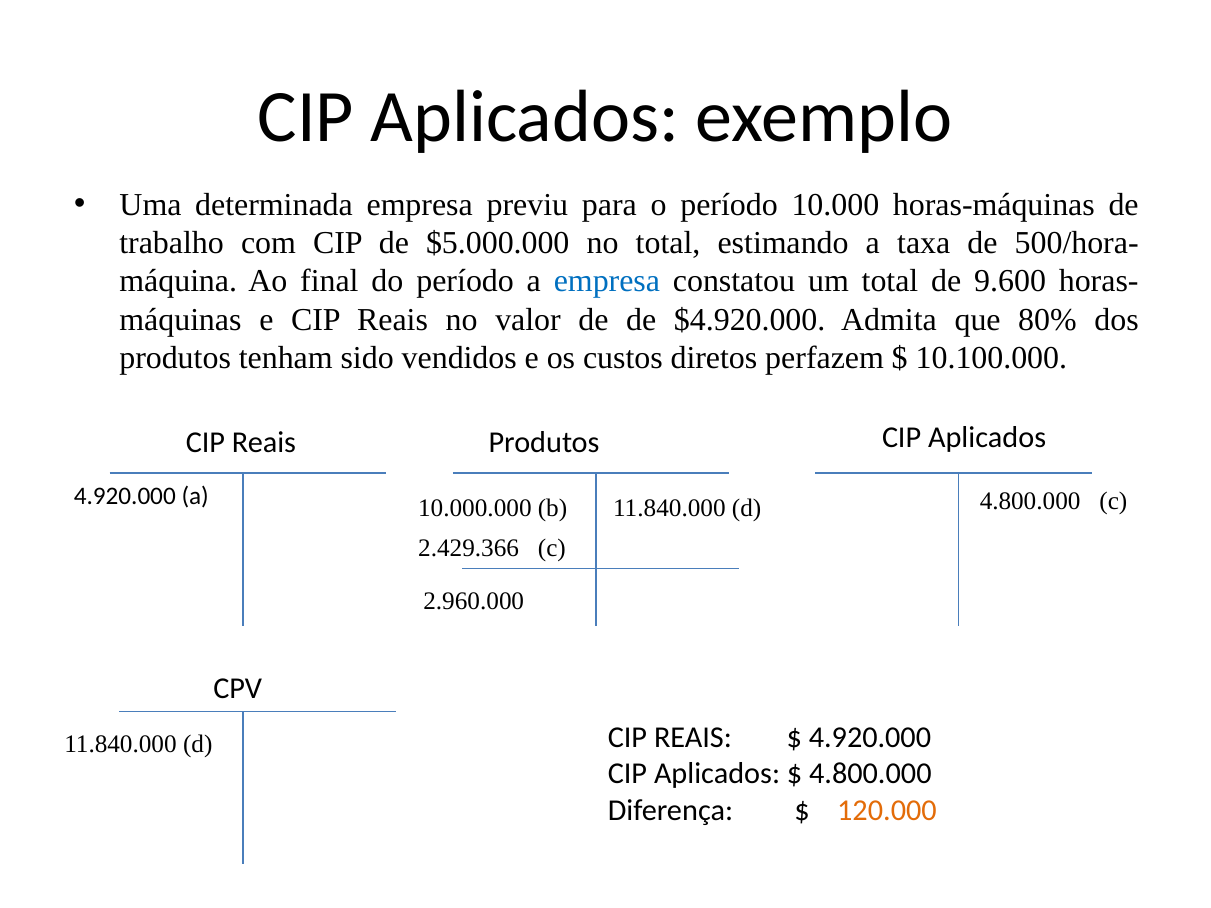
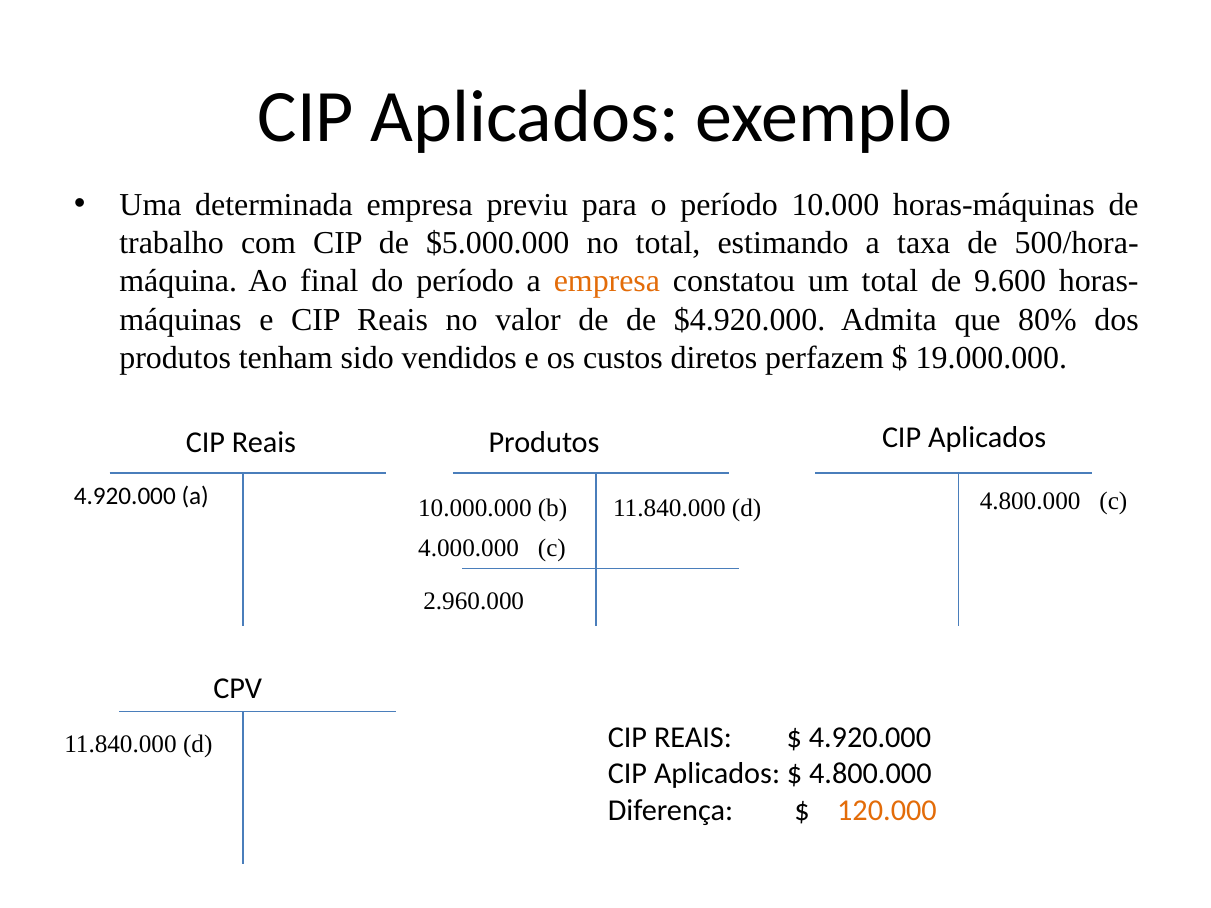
empresa at (607, 282) colour: blue -> orange
10.100.000: 10.100.000 -> 19.000.000
2.429.366: 2.429.366 -> 4.000.000
